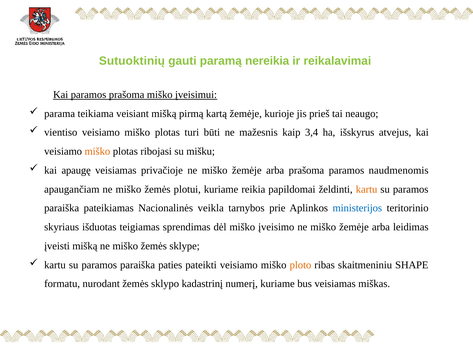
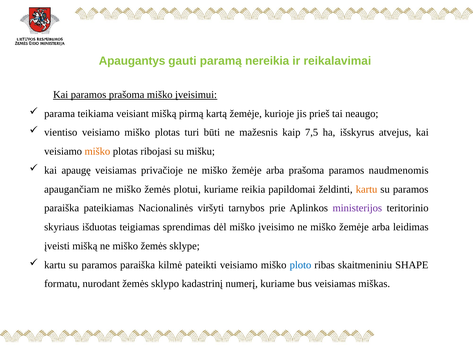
Sutuoktinių: Sutuoktinių -> Apaugantys
3,4: 3,4 -> 7,5
veikla: veikla -> viršyti
ministerijos colour: blue -> purple
paties: paties -> kilmė
ploto colour: orange -> blue
